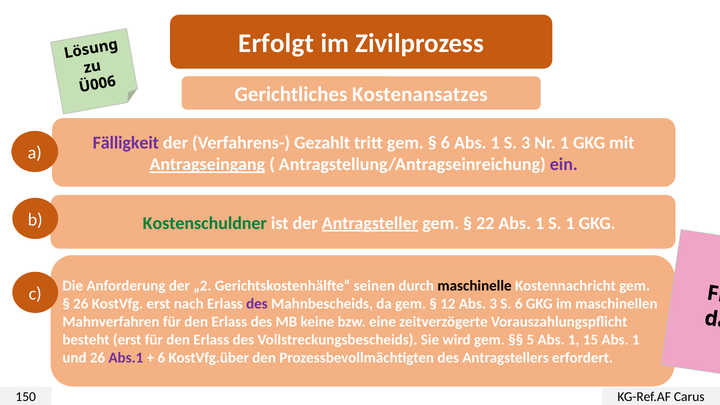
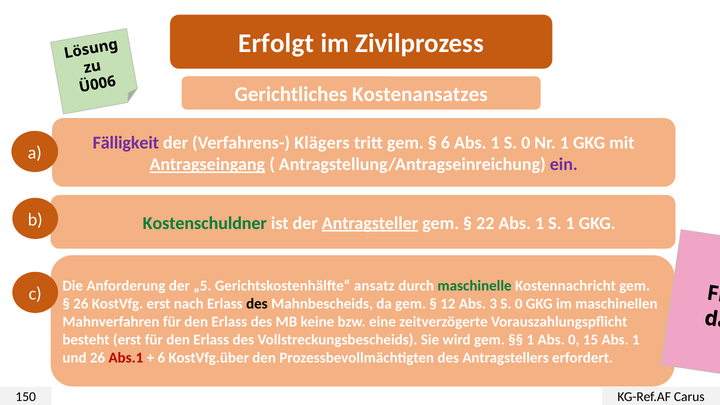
Gezahlt: Gezahlt -> Klägers
1 S 3: 3 -> 0
„2: „2 -> „5
seinen: seinen -> ansatz
maschinelle colour: black -> green
des at (257, 304) colour: purple -> black
3 S 6: 6 -> 0
5 at (530, 340): 5 -> 1
1 at (574, 340): 1 -> 0
Abs.1 colour: purple -> red
